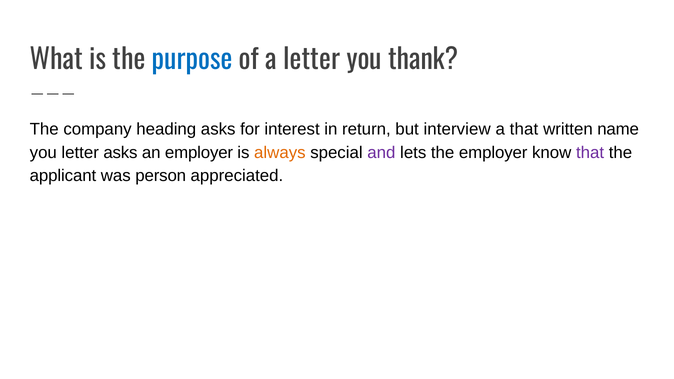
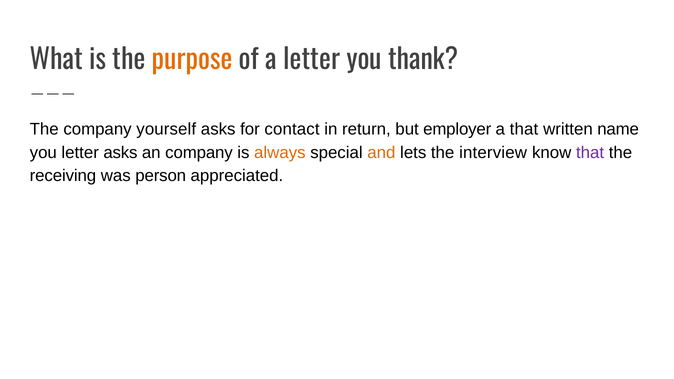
purpose colour: blue -> orange
heading: heading -> yourself
interest: interest -> contact
interview: interview -> employer
an employer: employer -> company
and colour: purple -> orange
the employer: employer -> interview
applicant: applicant -> receiving
